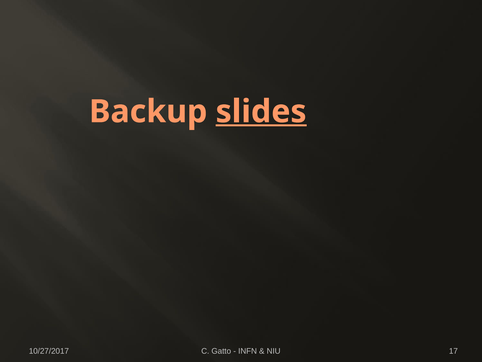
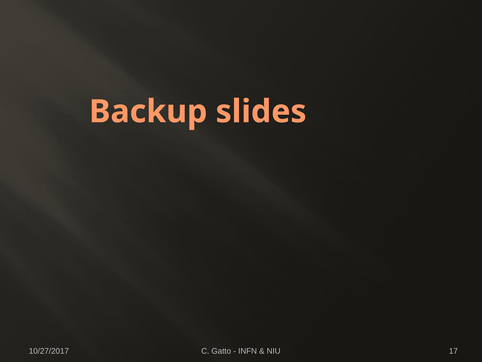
slides underline: present -> none
